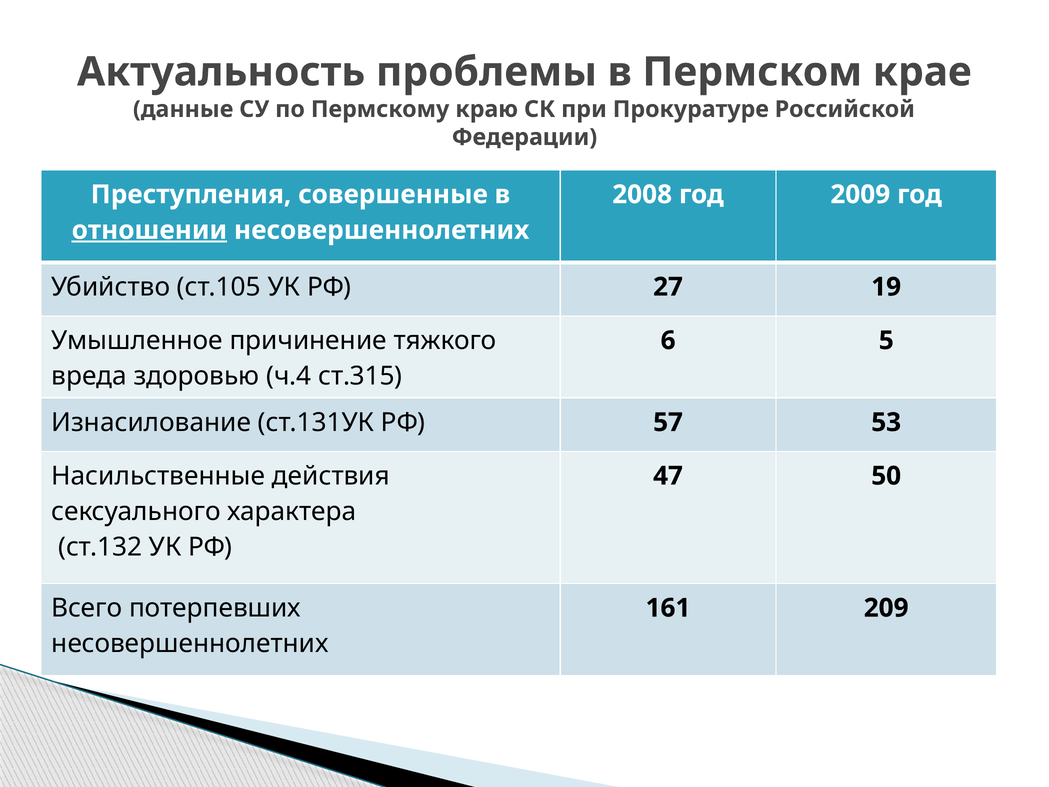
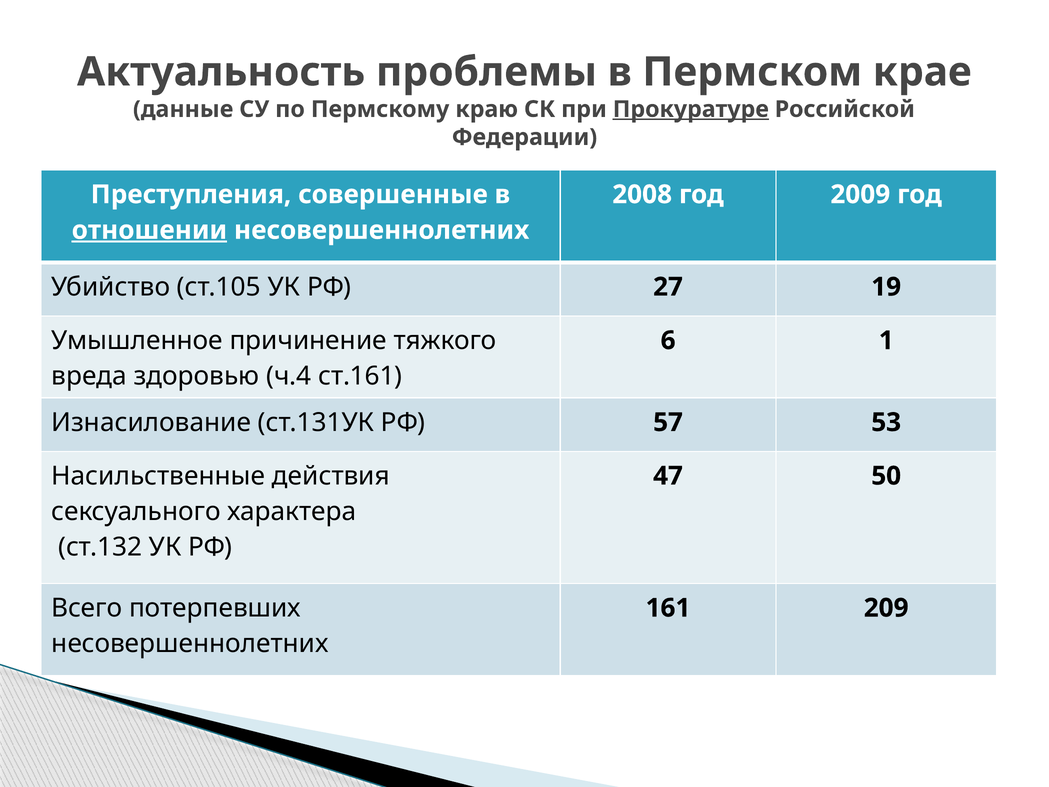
Прокуратуре underline: none -> present
5: 5 -> 1
ст.315: ст.315 -> ст.161
